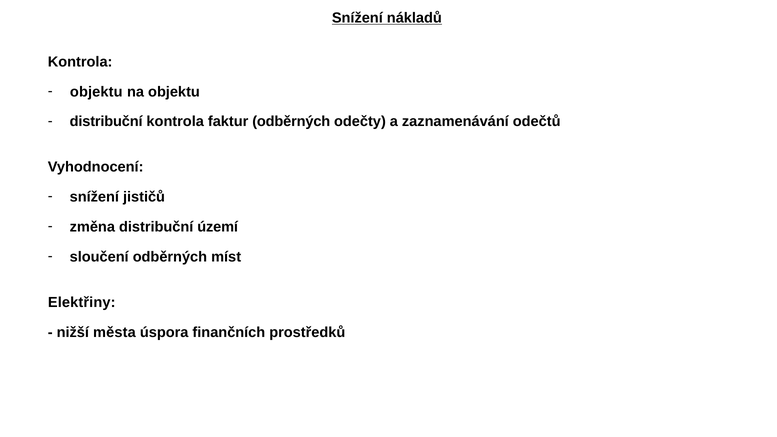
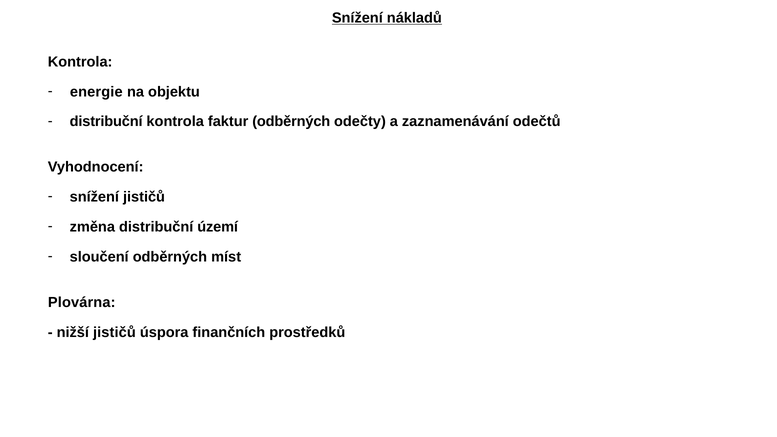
objektu at (96, 92): objektu -> energie
Elektřiny: Elektřiny -> Plovárna
nižší města: města -> jističů
